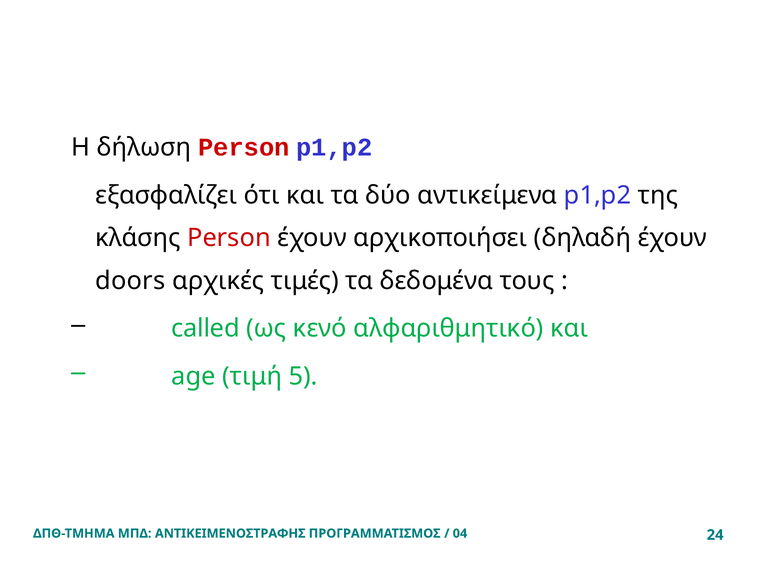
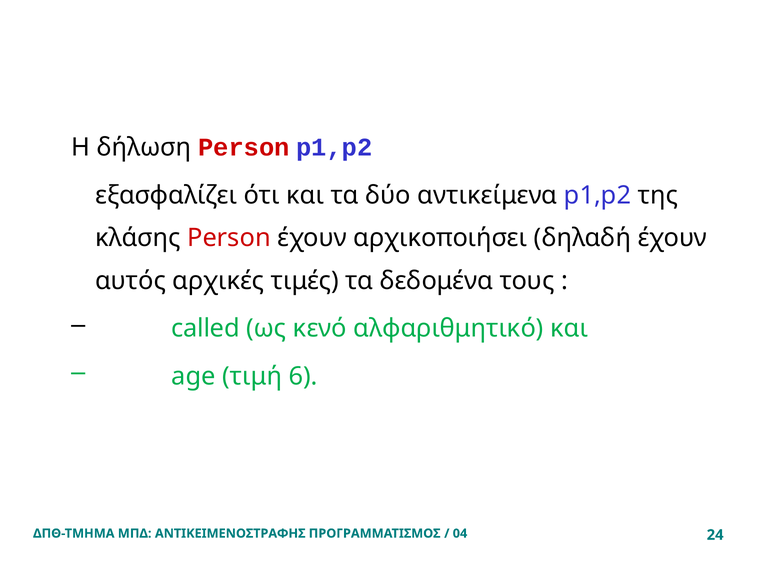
doors: doors -> αυτός
5: 5 -> 6
